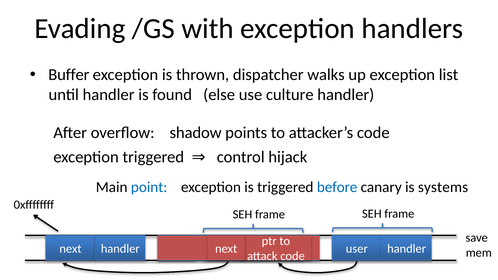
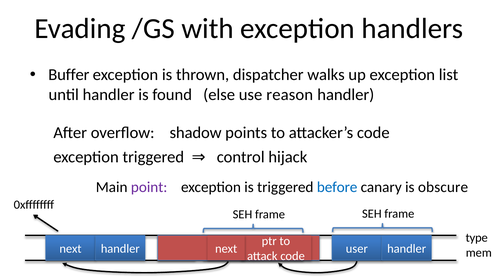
culture: culture -> reason
point colour: blue -> purple
systems: systems -> obscure
save: save -> type
